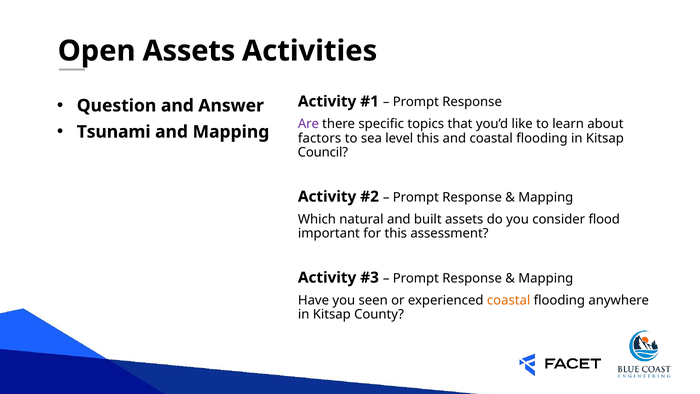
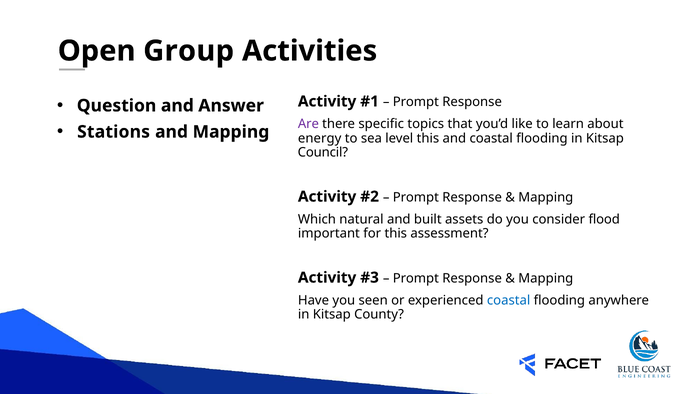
Open Assets: Assets -> Group
Tsunami: Tsunami -> Stations
factors: factors -> energy
coastal at (509, 300) colour: orange -> blue
